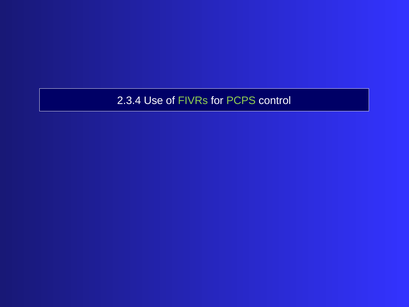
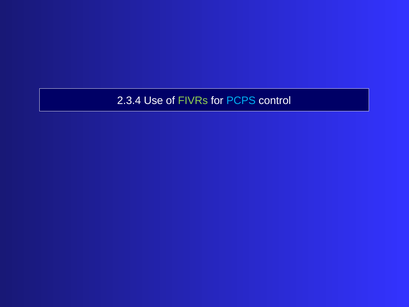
PCPS colour: light green -> light blue
